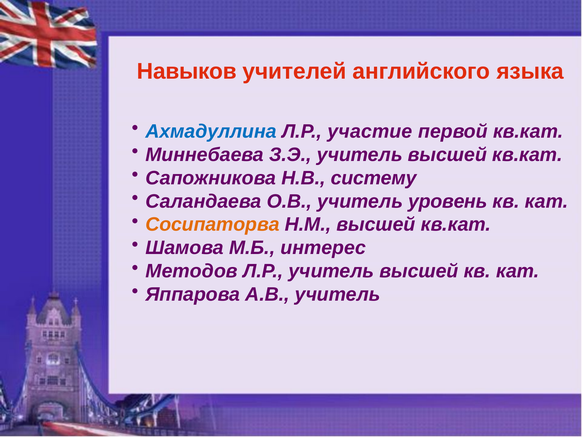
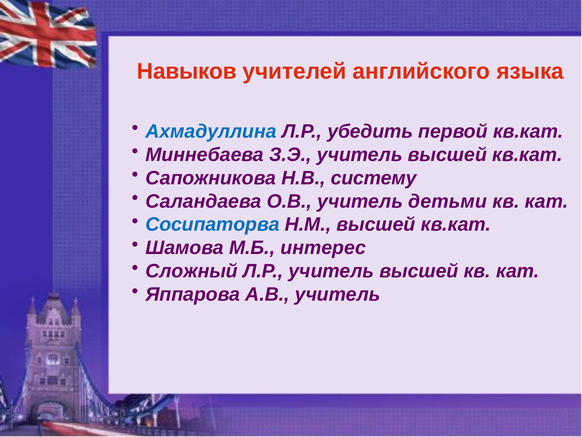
участие: участие -> убедить
уровень: уровень -> детьми
Сосипаторва colour: orange -> blue
Методов: Методов -> Сложный
